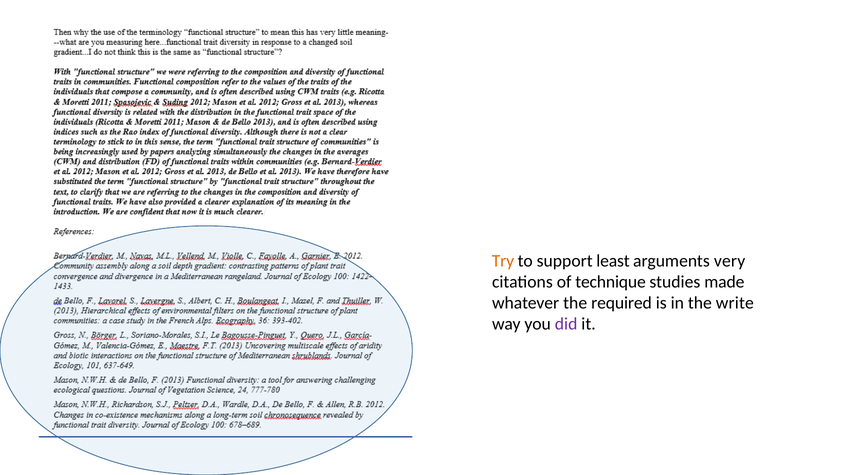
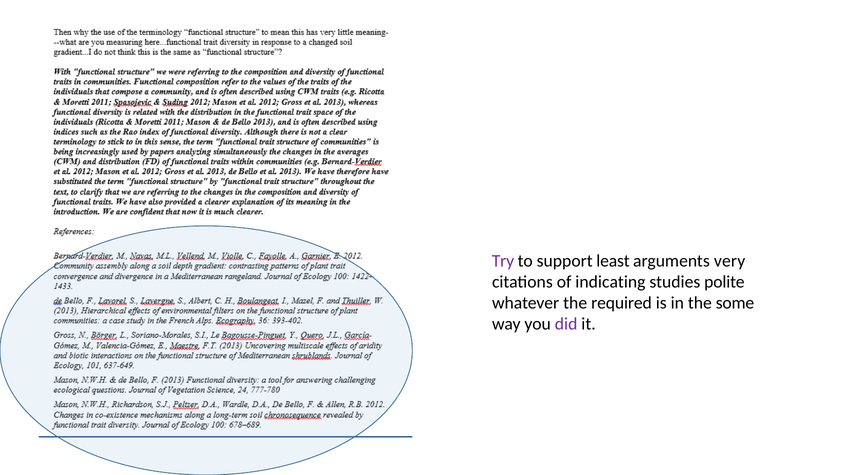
Try colour: orange -> purple
technique: technique -> indicating
made: made -> polite
write: write -> some
